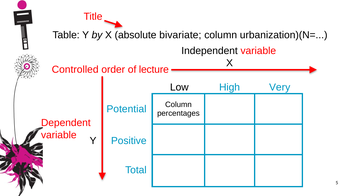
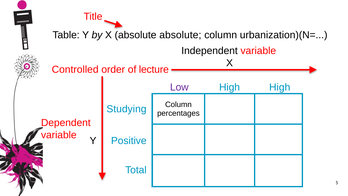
absolute bivariate: bivariate -> absolute
Low colour: black -> purple
High Very: Very -> High
Potential: Potential -> Studying
